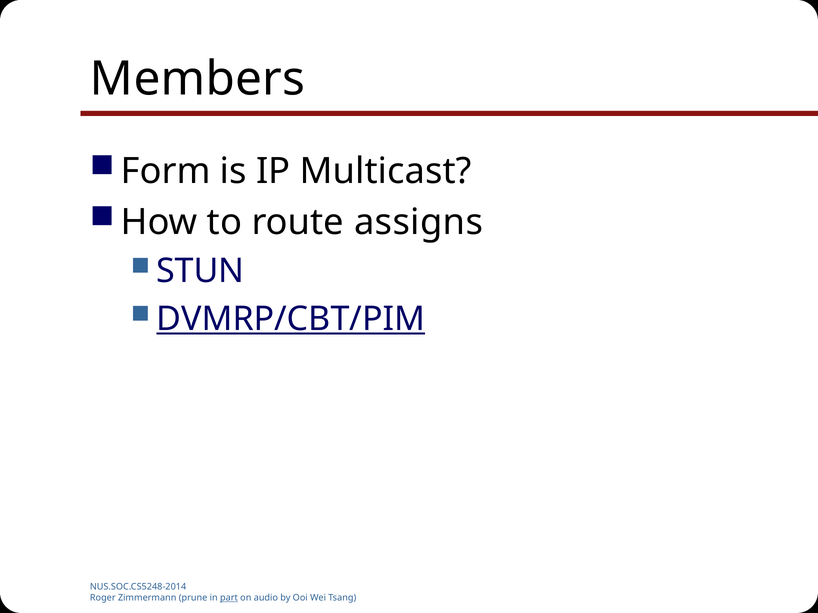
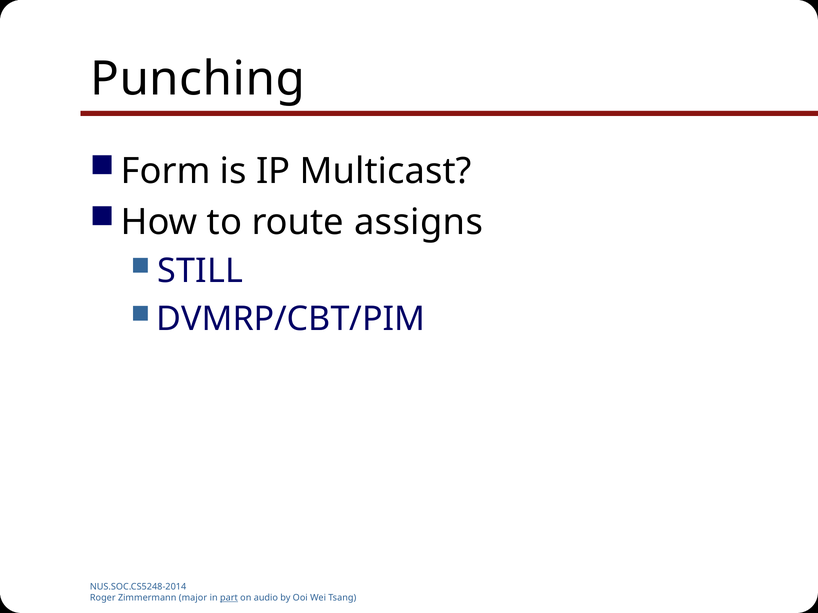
Members: Members -> Punching
STUN: STUN -> STILL
DVMRP/CBT/PIM underline: present -> none
prune: prune -> major
